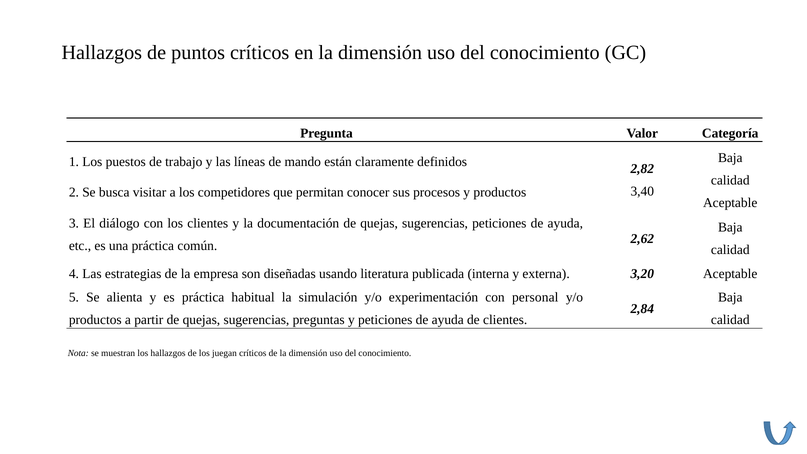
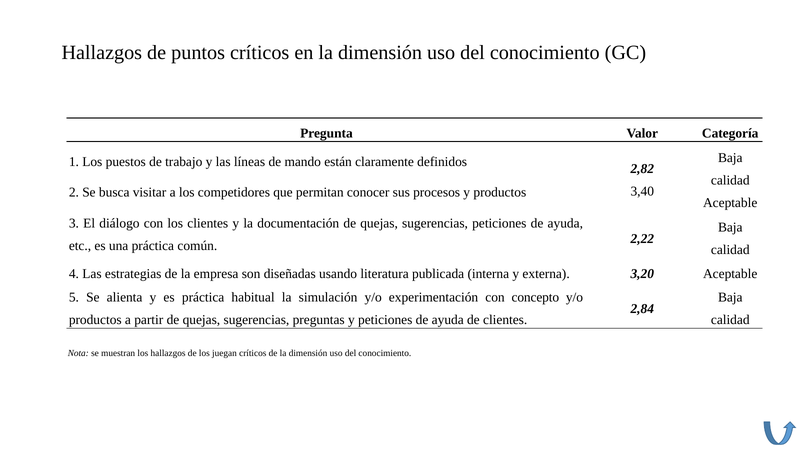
2,62: 2,62 -> 2,22
personal: personal -> concepto
